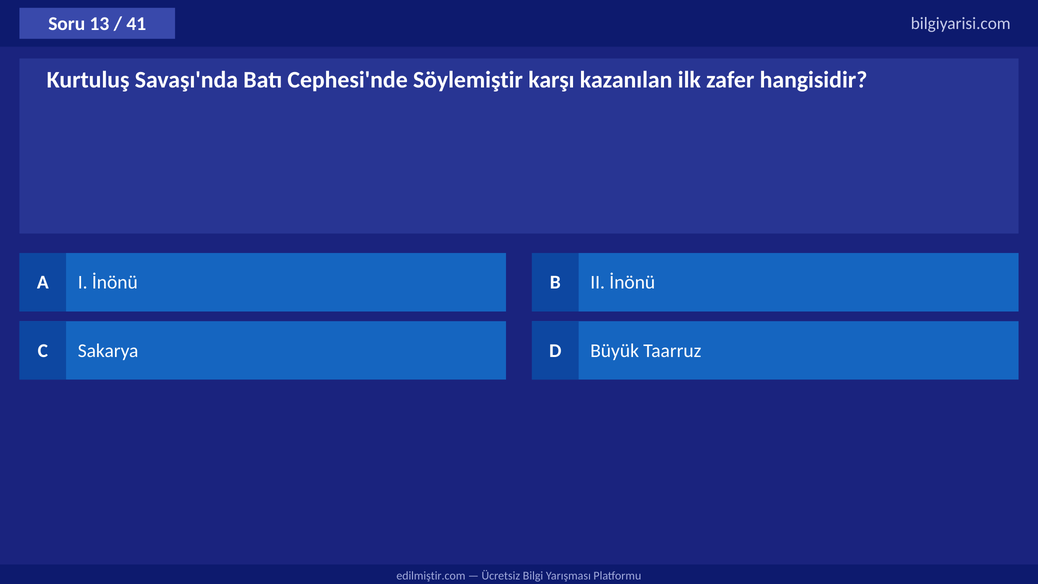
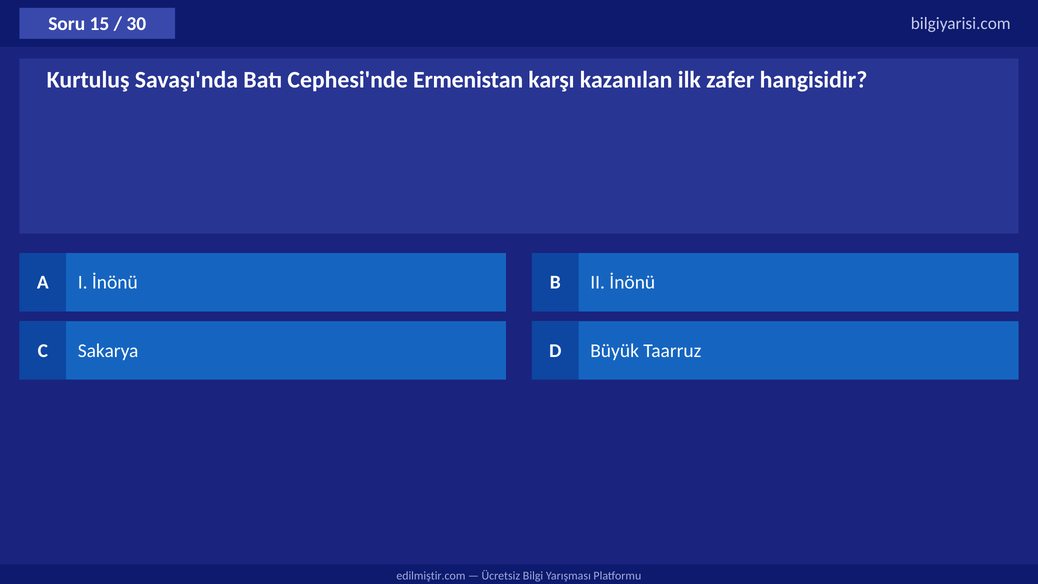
13: 13 -> 15
41: 41 -> 30
Söylemiştir: Söylemiştir -> Ermenistan
